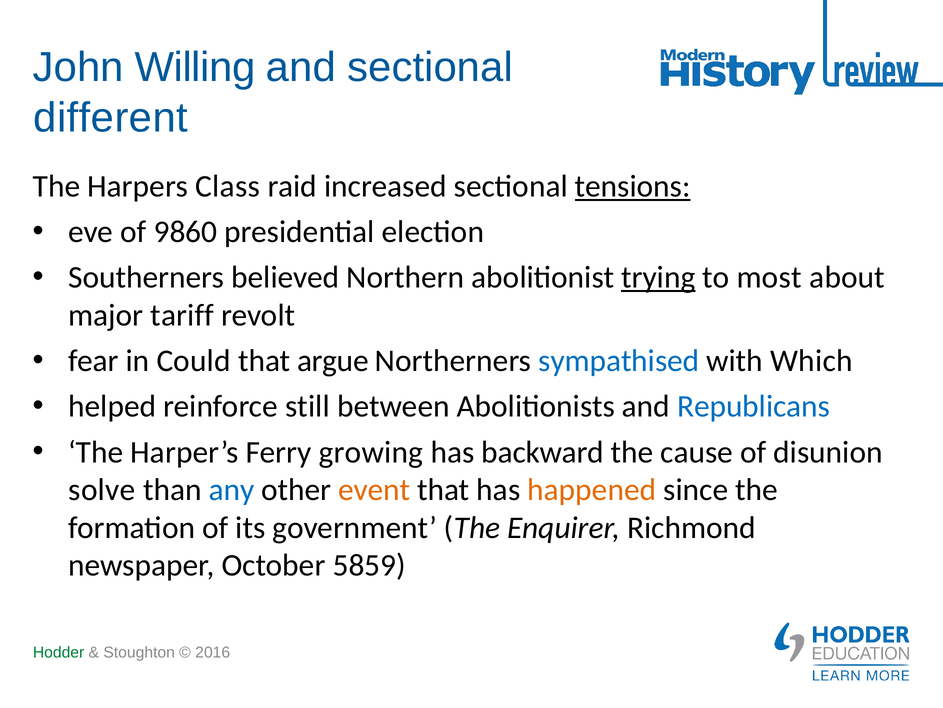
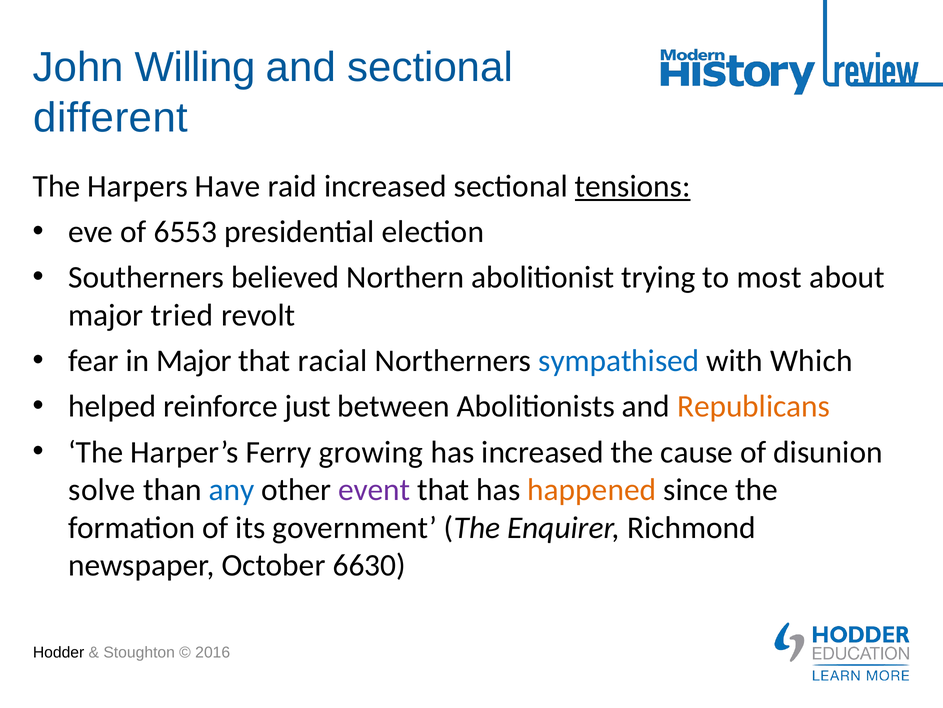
Class: Class -> Have
9860: 9860 -> 6553
trying underline: present -> none
tariff: tariff -> tried
in Could: Could -> Major
argue: argue -> racial
still: still -> just
Republicans colour: blue -> orange
has backward: backward -> increased
event colour: orange -> purple
5859: 5859 -> 6630
Hodder colour: green -> black
